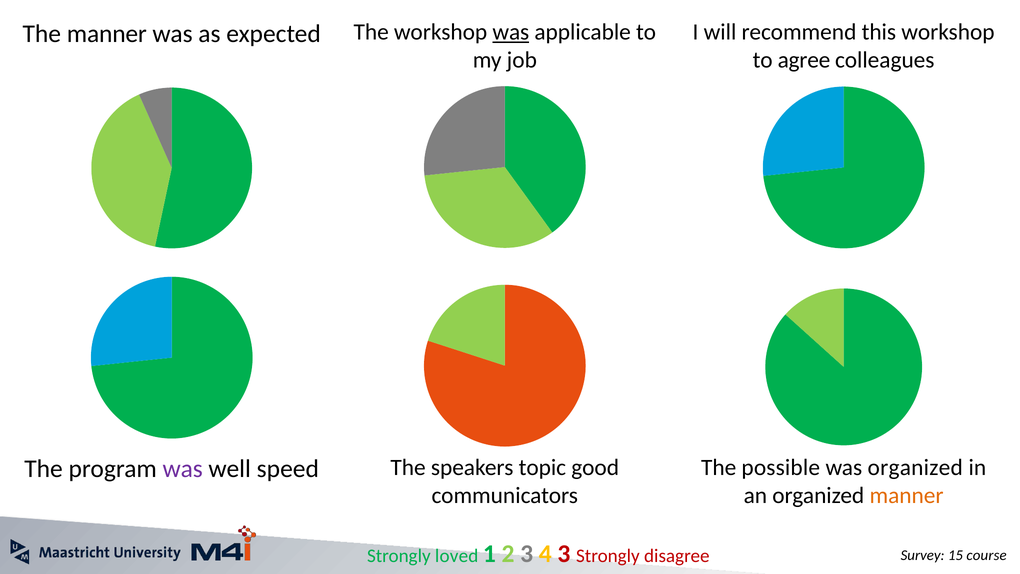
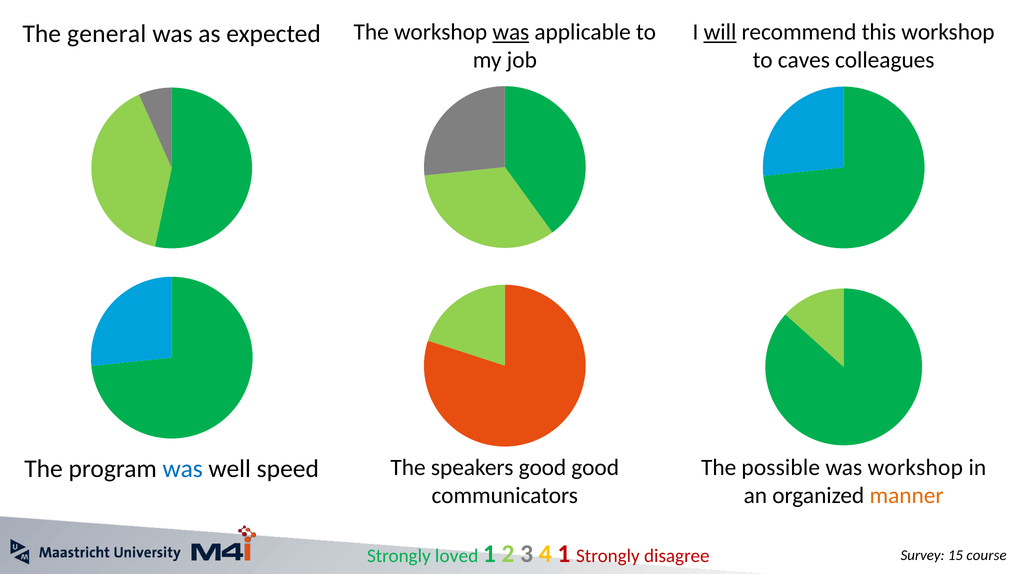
will underline: none -> present
The manner: manner -> general
agree: agree -> caves
was organized: organized -> workshop
was at (183, 469) colour: purple -> blue
speakers topic: topic -> good
4 3: 3 -> 1
